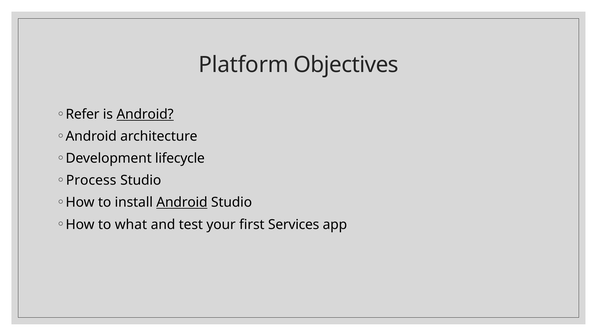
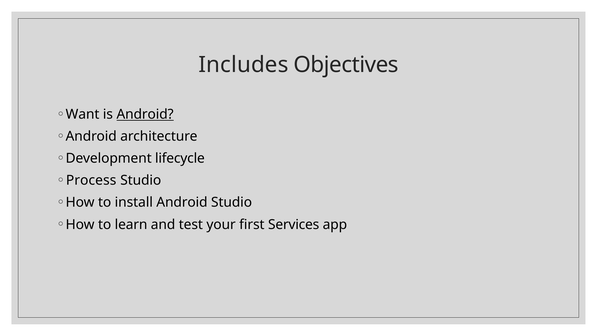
Platform: Platform -> Includes
Refer: Refer -> Want
Android at (182, 202) underline: present -> none
what: what -> learn
